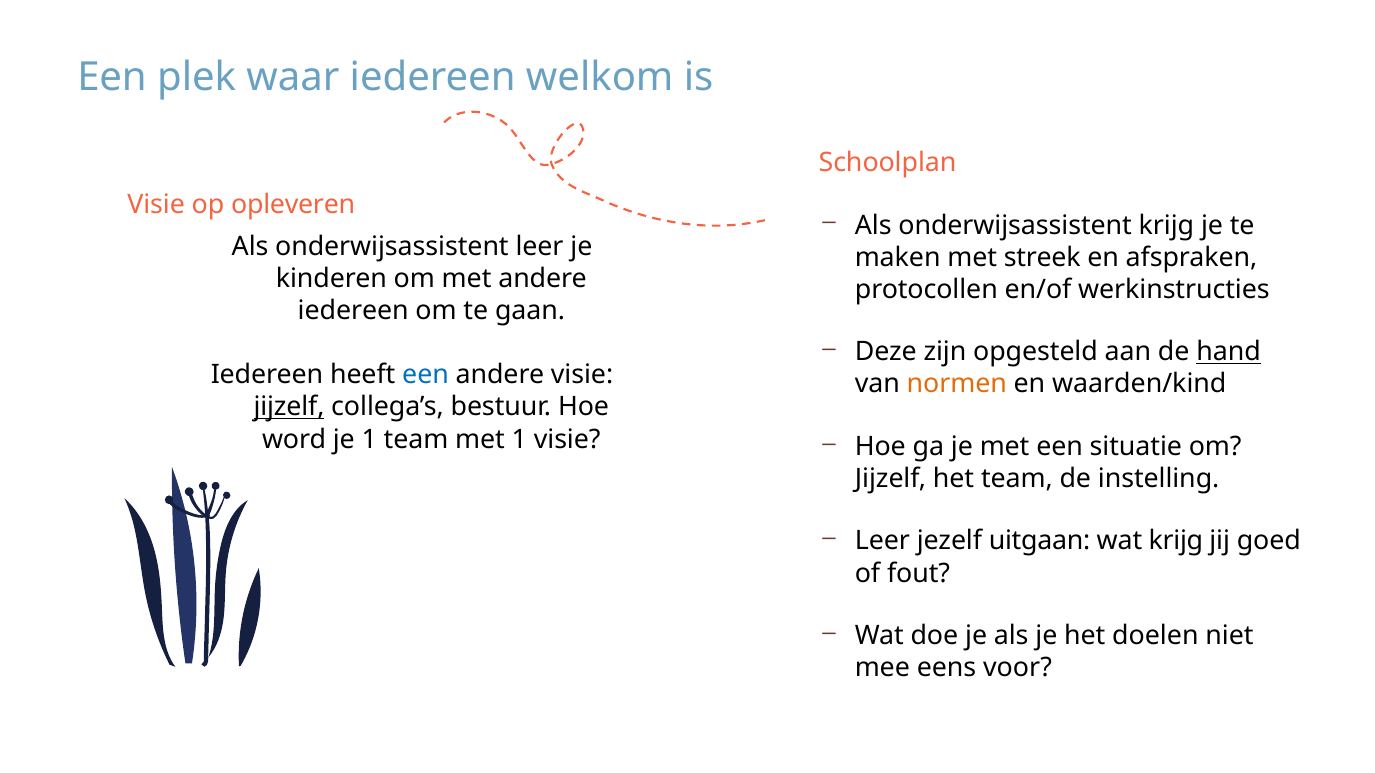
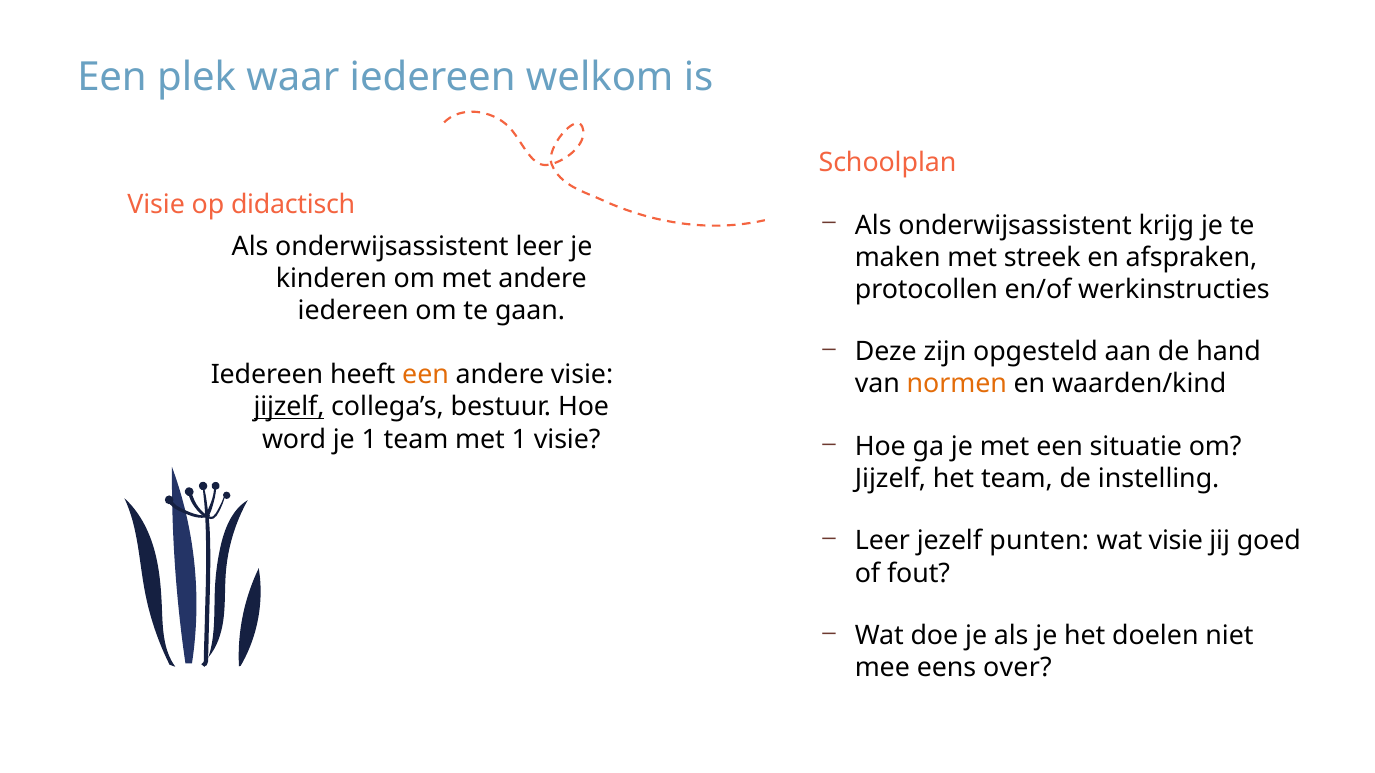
opleveren: opleveren -> didactisch
hand underline: present -> none
een at (426, 375) colour: blue -> orange
uitgaan: uitgaan -> punten
wat krijg: krijg -> visie
voor: voor -> over
